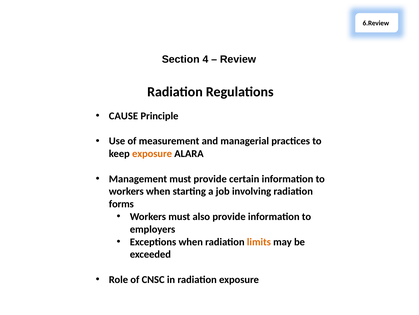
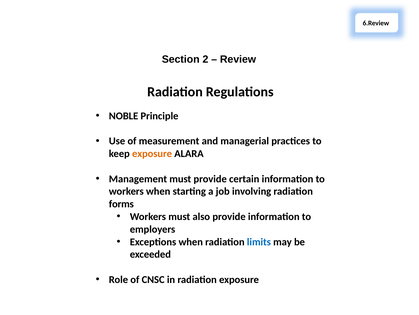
4: 4 -> 2
CAUSE: CAUSE -> NOBLE
limits colour: orange -> blue
